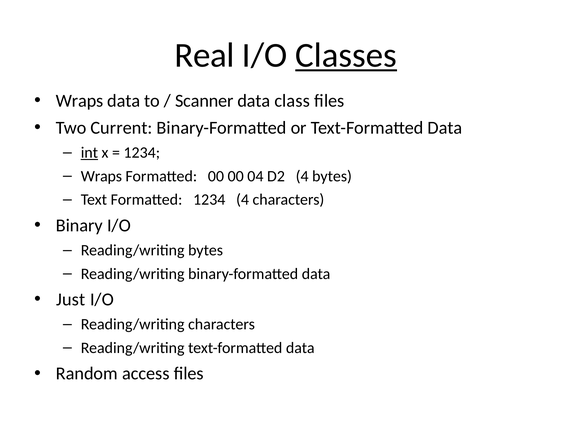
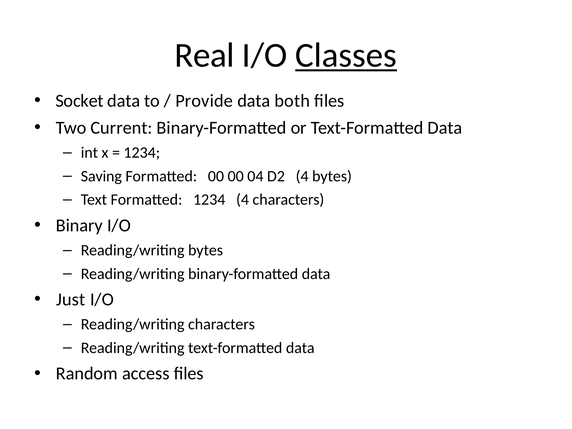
Wraps at (80, 101): Wraps -> Socket
Scanner: Scanner -> Provide
class: class -> both
int underline: present -> none
Wraps at (101, 176): Wraps -> Saving
